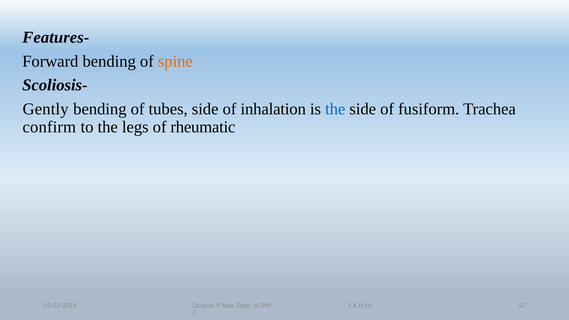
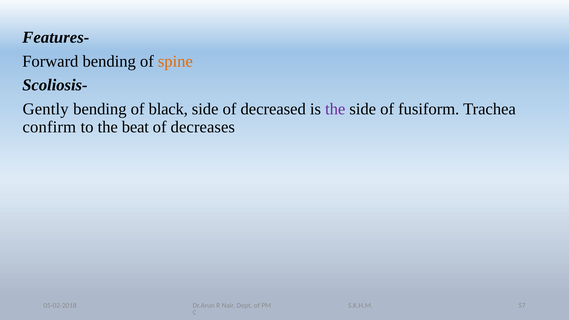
tubes: tubes -> black
inhalation: inhalation -> decreased
the at (335, 109) colour: blue -> purple
legs: legs -> beat
rheumatic: rheumatic -> decreases
